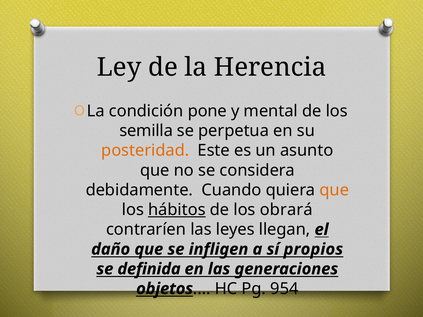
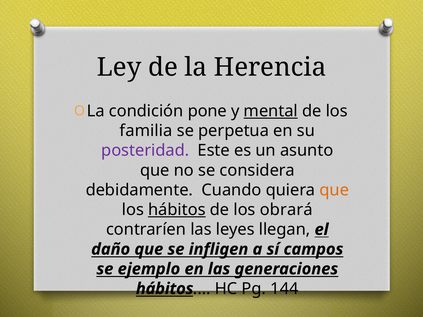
mental underline: none -> present
semilla: semilla -> familia
posteridad colour: orange -> purple
propios: propios -> campos
definida: definida -> ejemplo
objetos at (165, 289): objetos -> hábitos
954: 954 -> 144
